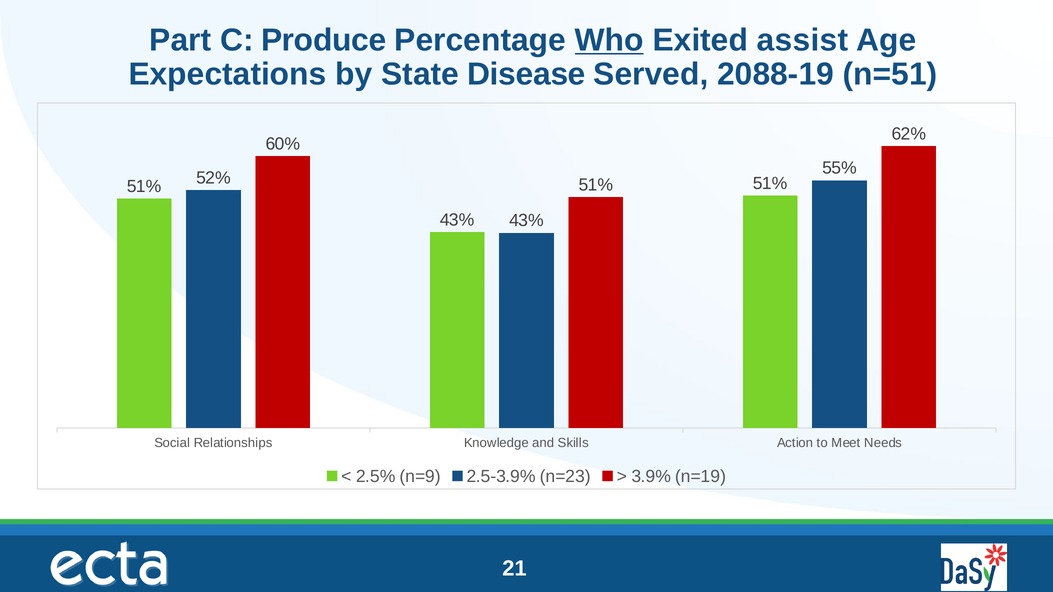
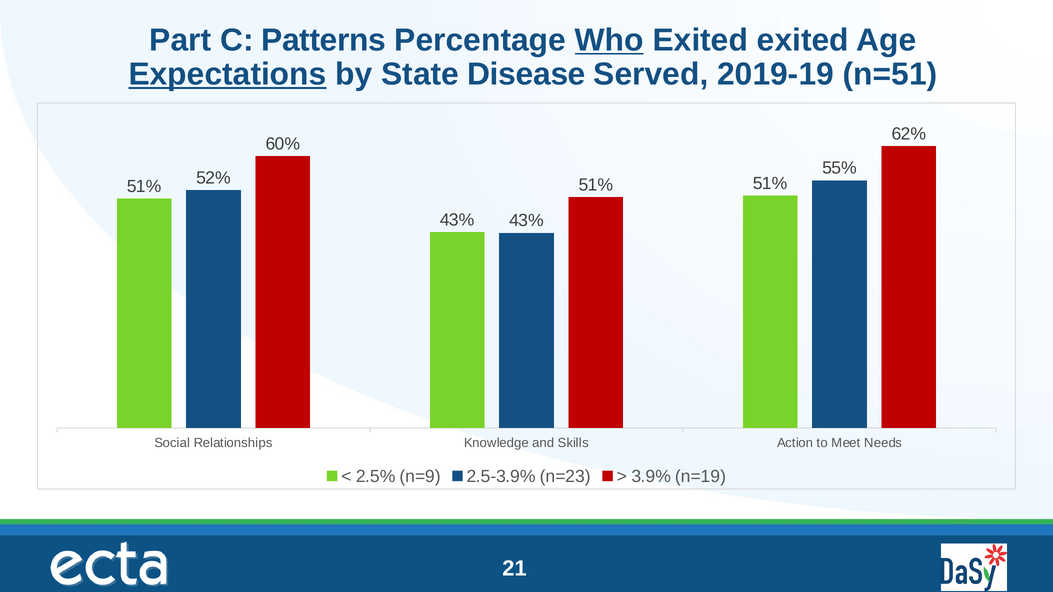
Produce: Produce -> Patterns
Exited assist: assist -> exited
Expectations underline: none -> present
2088-19: 2088-19 -> 2019-19
